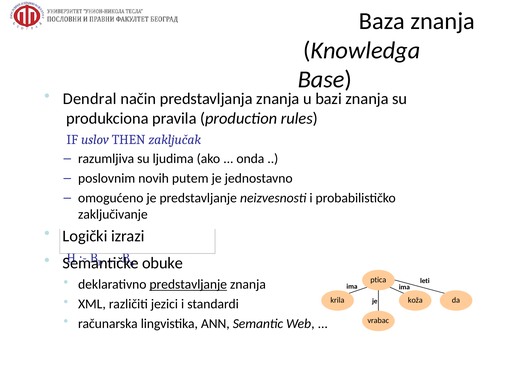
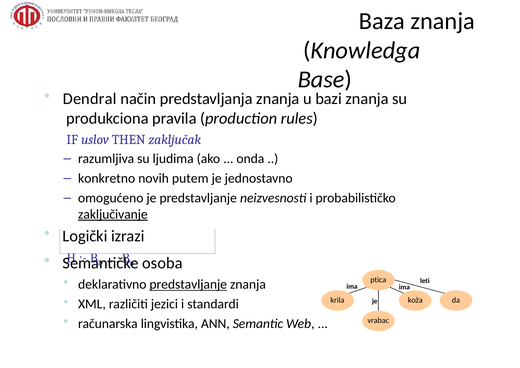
poslovnim: poslovnim -> konkretno
zaključivanje underline: none -> present
obuke: obuke -> osoba
